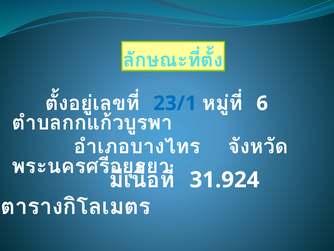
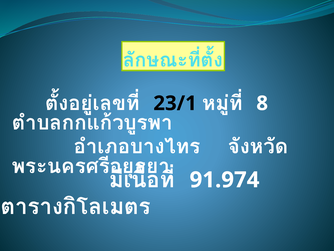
23/1 colour: blue -> black
6: 6 -> 8
31.924: 31.924 -> 91.974
